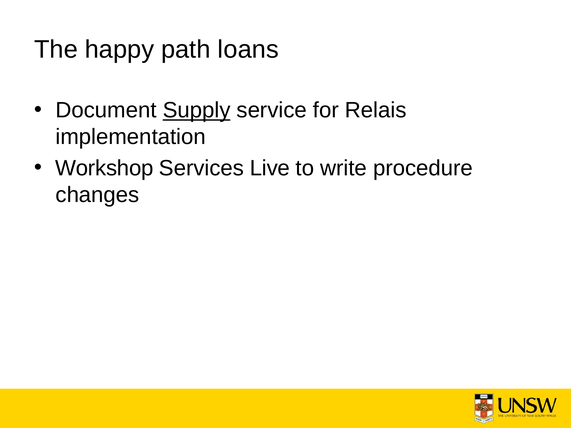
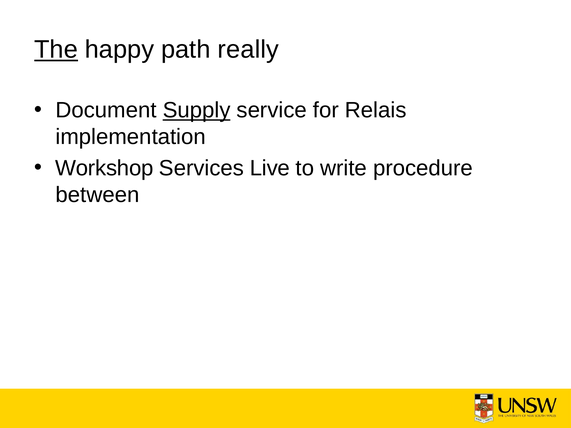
The underline: none -> present
loans: loans -> really
changes: changes -> between
